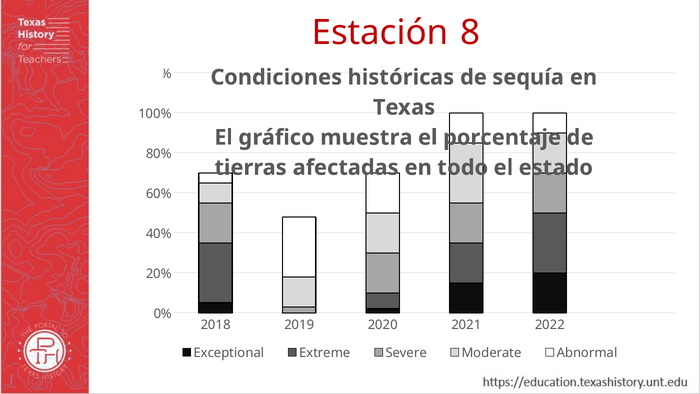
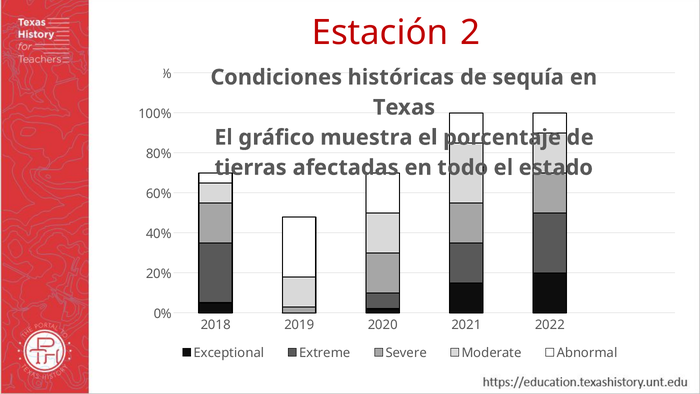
8: 8 -> 2
